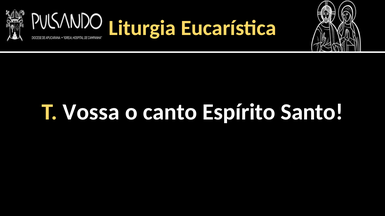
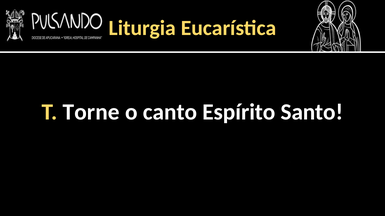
Vossa: Vossa -> Torne
